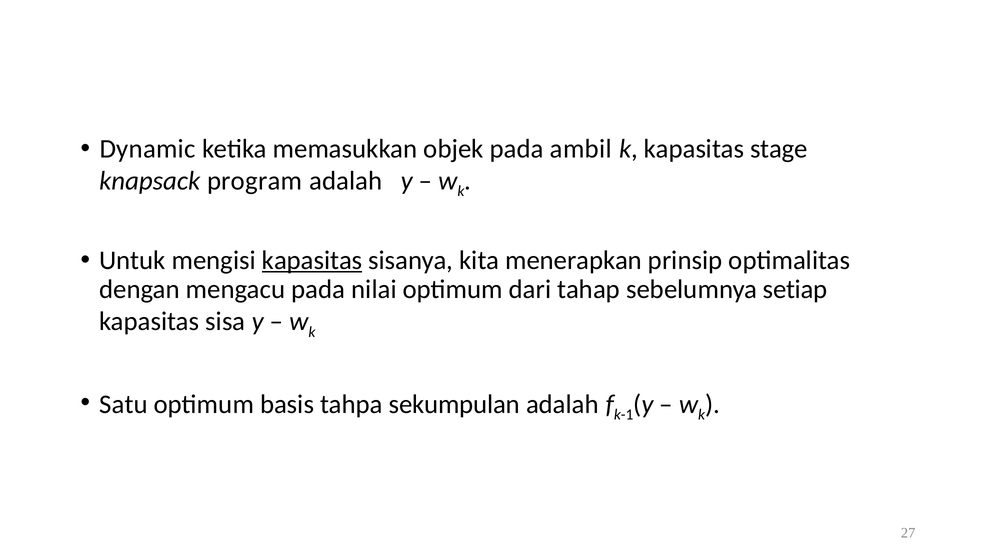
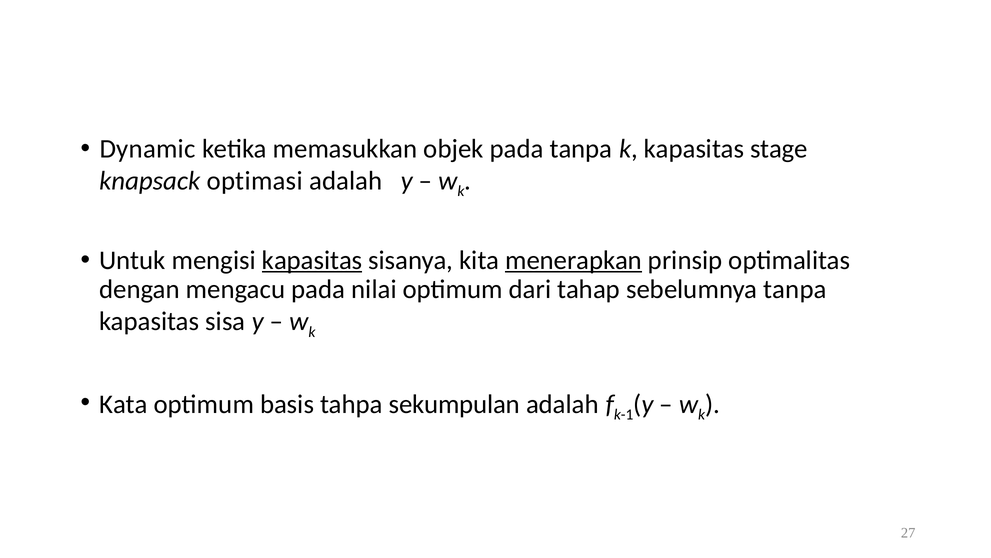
pada ambil: ambil -> tanpa
program: program -> optimasi
menerapkan underline: none -> present
sebelumnya setiap: setiap -> tanpa
Satu: Satu -> Kata
